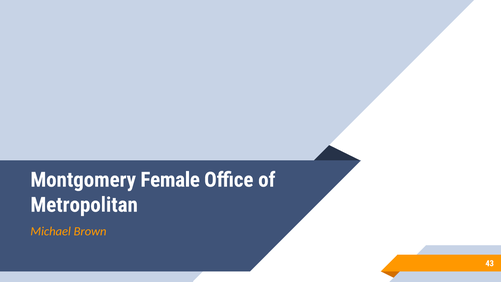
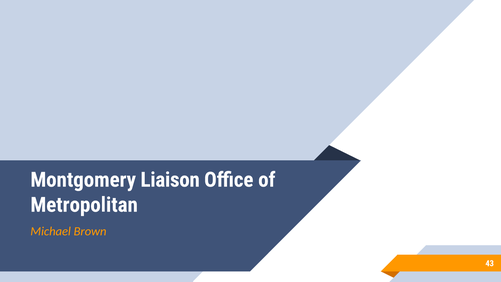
Female: Female -> Liaison
